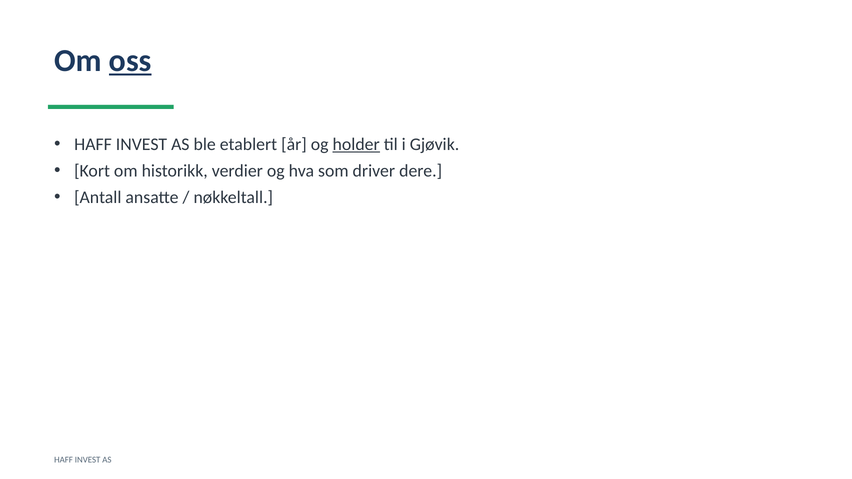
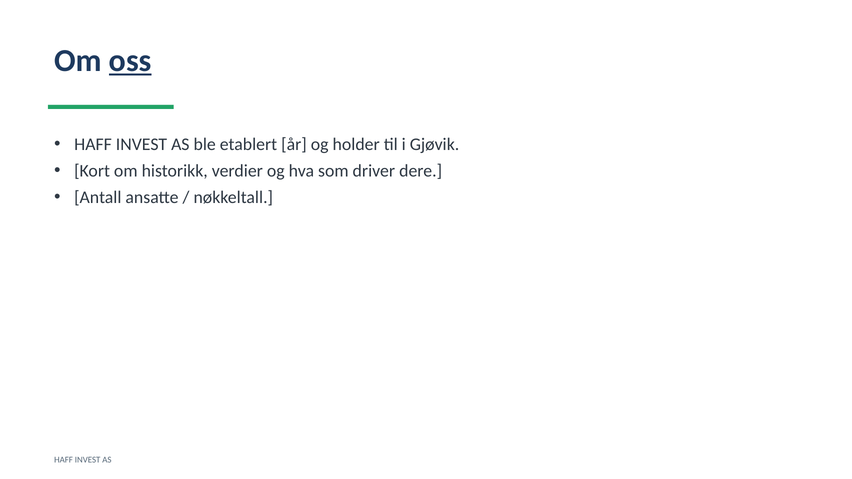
holder underline: present -> none
